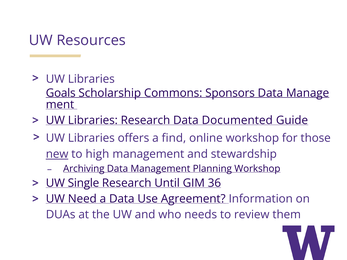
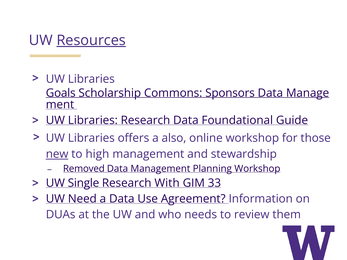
Resources underline: none -> present
Documented: Documented -> Foundational
find: find -> also
Archiving: Archiving -> Removed
Until: Until -> With
36: 36 -> 33
